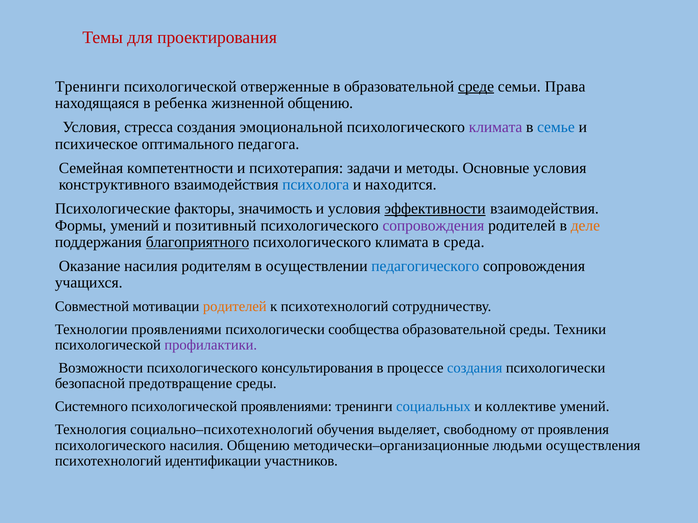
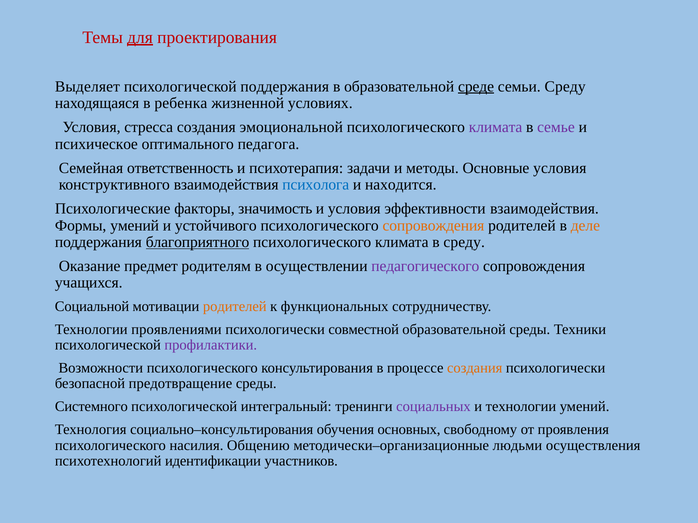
для underline: none -> present
Тренинги at (87, 87): Тренинги -> Выделяет
психологической отверженные: отверженные -> поддержания
семьи Права: Права -> Среду
жизненной общению: общению -> условиях
семье colour: blue -> purple
компетентности: компетентности -> ответственность
эффективности underline: present -> none
позитивный: позитивный -> устойчивого
сопровождения at (433, 226) colour: purple -> orange
в среда: среда -> среду
Оказание насилия: насилия -> предмет
педагогического colour: blue -> purple
Совместной: Совместной -> Социальной
к психотехнологий: психотехнологий -> функциональных
сообщества: сообщества -> совместной
создания at (475, 368) colour: blue -> orange
психологической проявлениями: проявлениями -> интегральный
социальных colour: blue -> purple
и коллективе: коллективе -> технологии
социально–психотехнологий: социально–психотехнологий -> социально–консультирования
выделяет: выделяет -> основных
